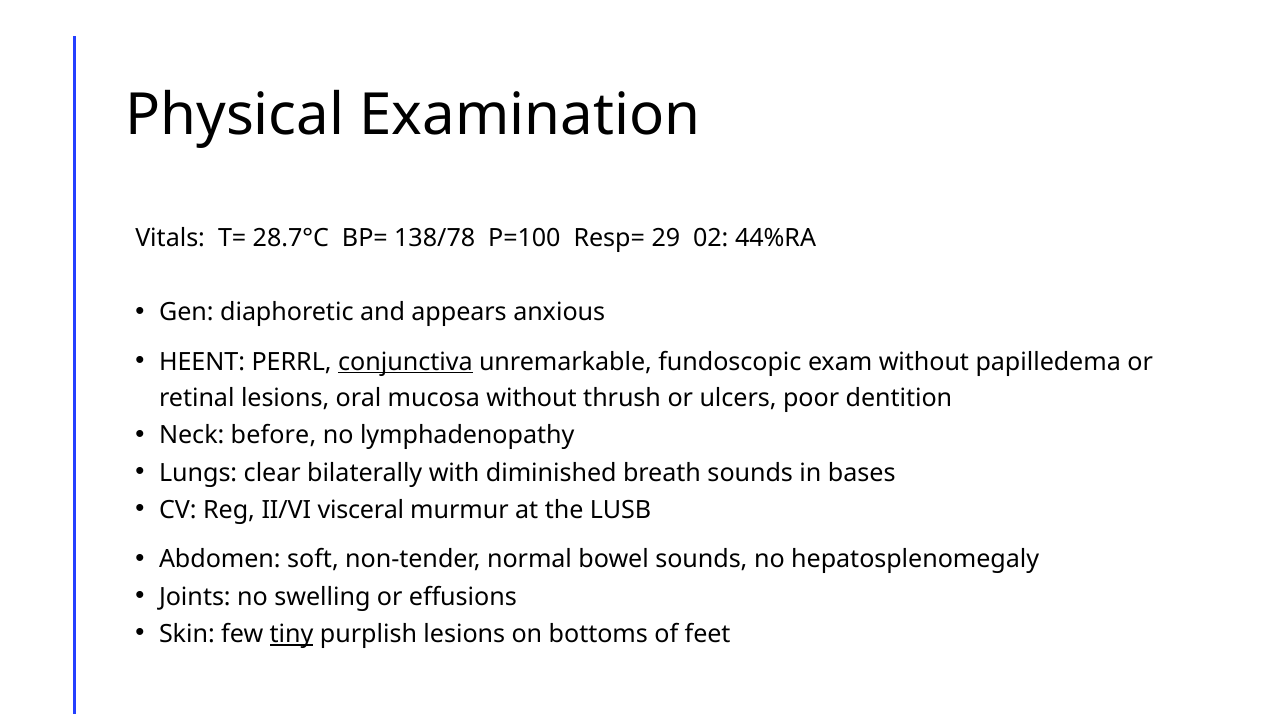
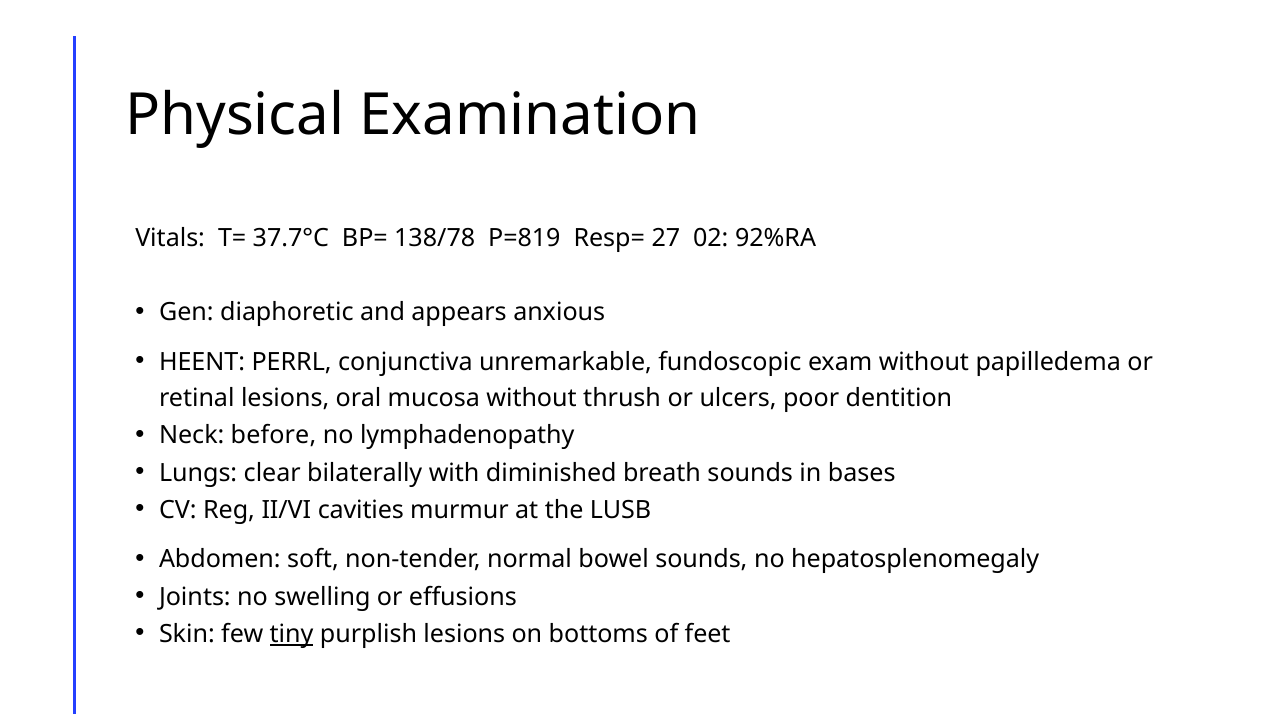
28.7°C: 28.7°C -> 37.7°C
P=100: P=100 -> P=819
29: 29 -> 27
44%RA: 44%RA -> 92%RA
conjunctiva underline: present -> none
visceral: visceral -> cavities
